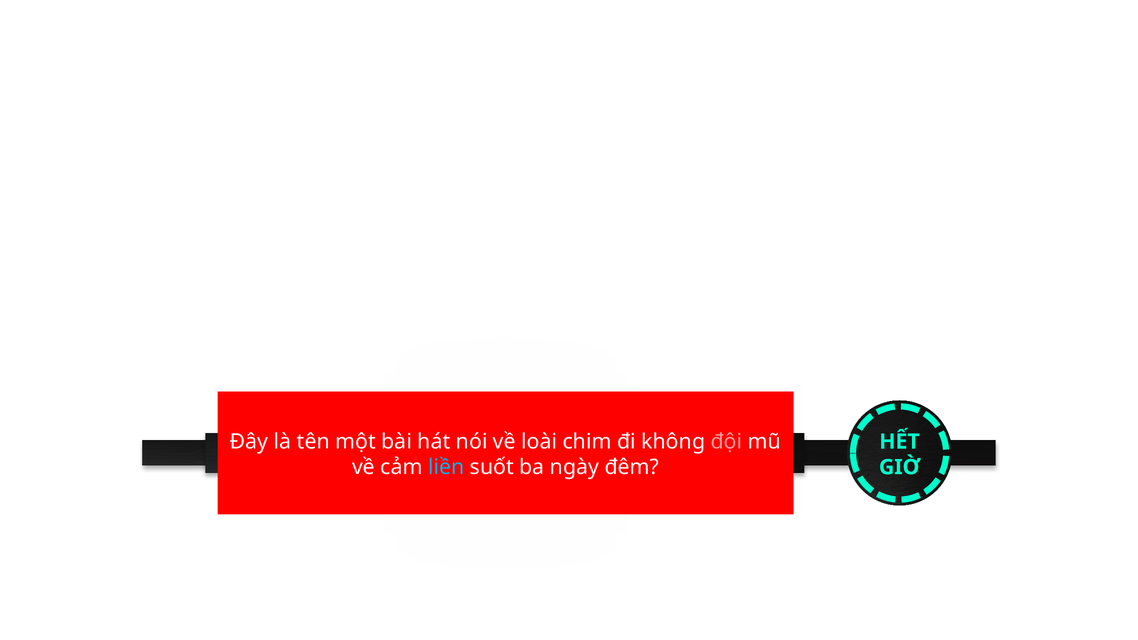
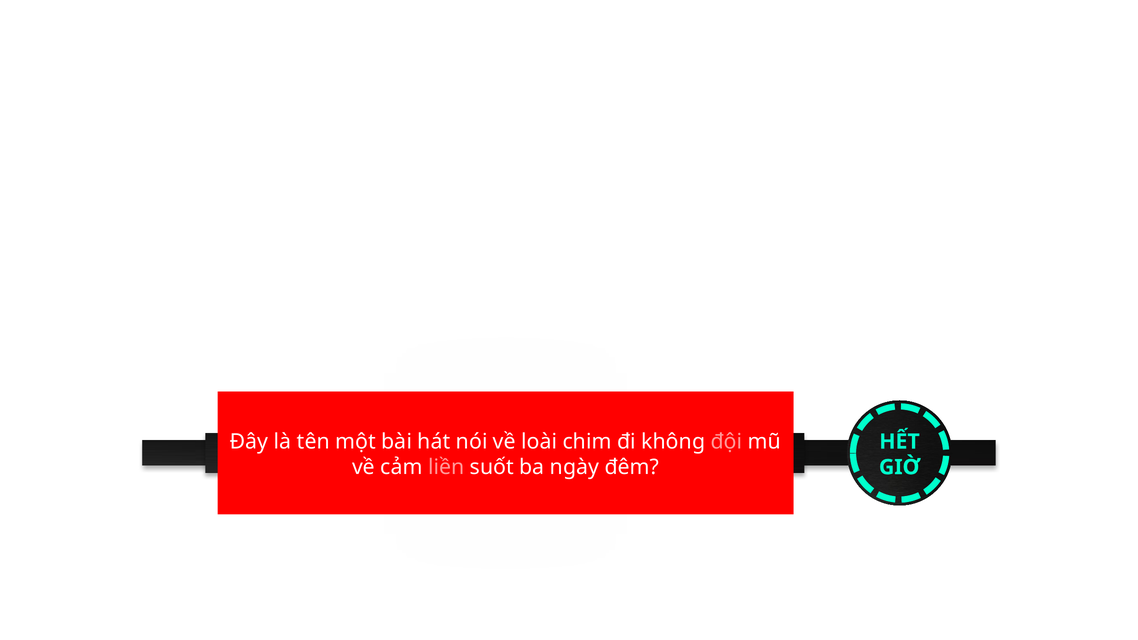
liền colour: light blue -> pink
